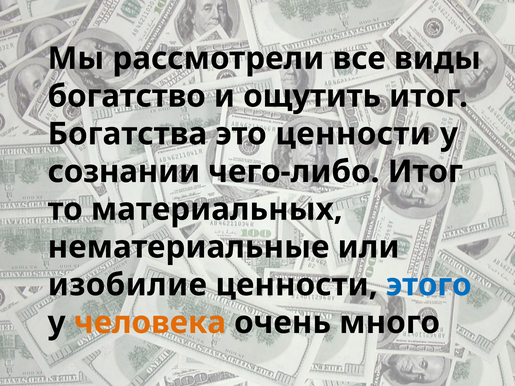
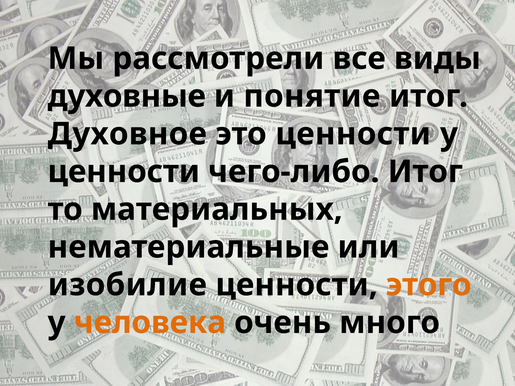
богатство: богатство -> духовные
ощутить: ощутить -> понятие
Богатства: Богатства -> Духовное
сознании at (124, 172): сознании -> ценности
этого colour: blue -> orange
